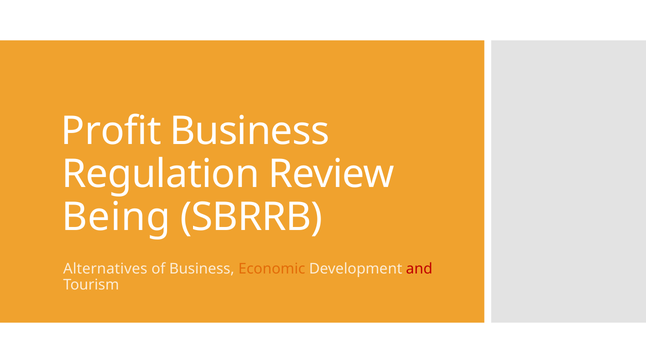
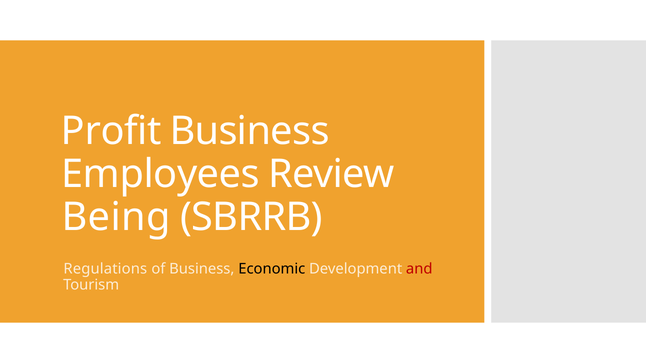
Regulation: Regulation -> Employees
Alternatives: Alternatives -> Regulations
Economic colour: orange -> black
